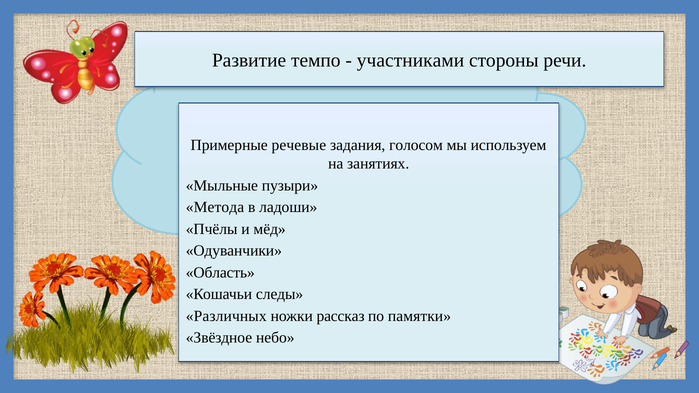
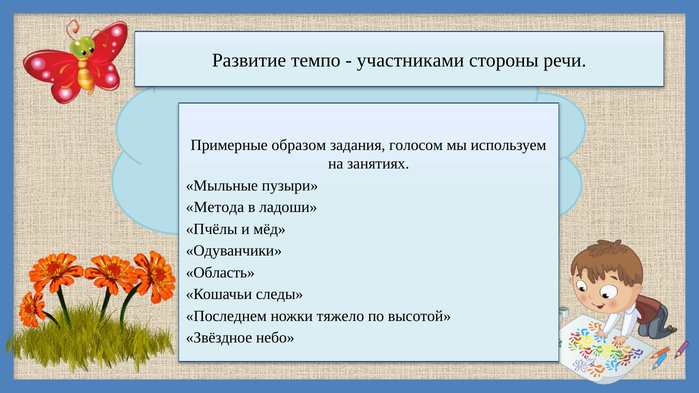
речевые: речевые -> образом
Различных: Различных -> Последнем
рассказ: рассказ -> тяжело
памятки: памятки -> высотой
